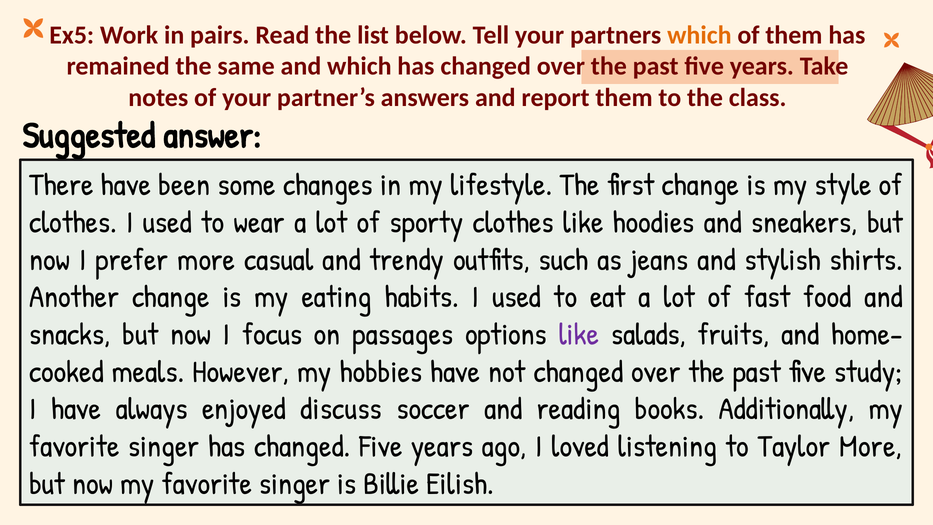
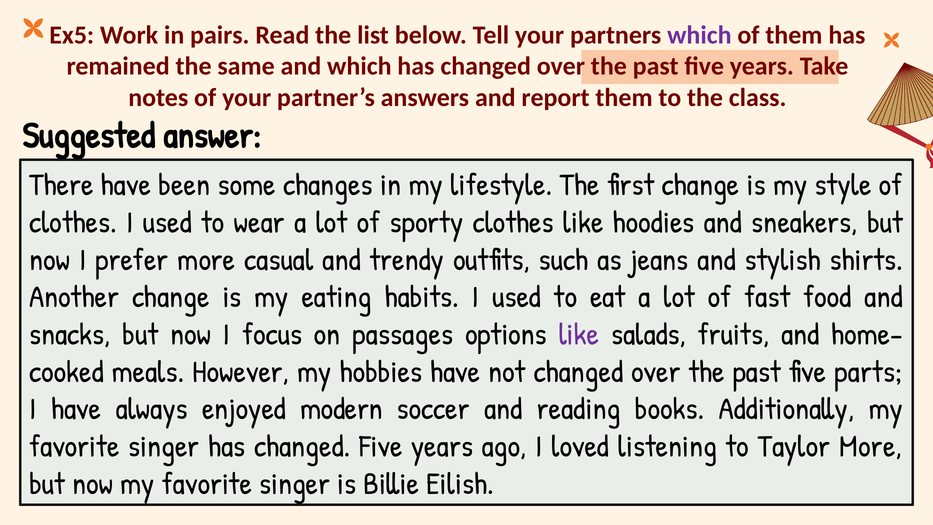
which at (699, 35) colour: orange -> purple
study: study -> parts
discuss: discuss -> modern
